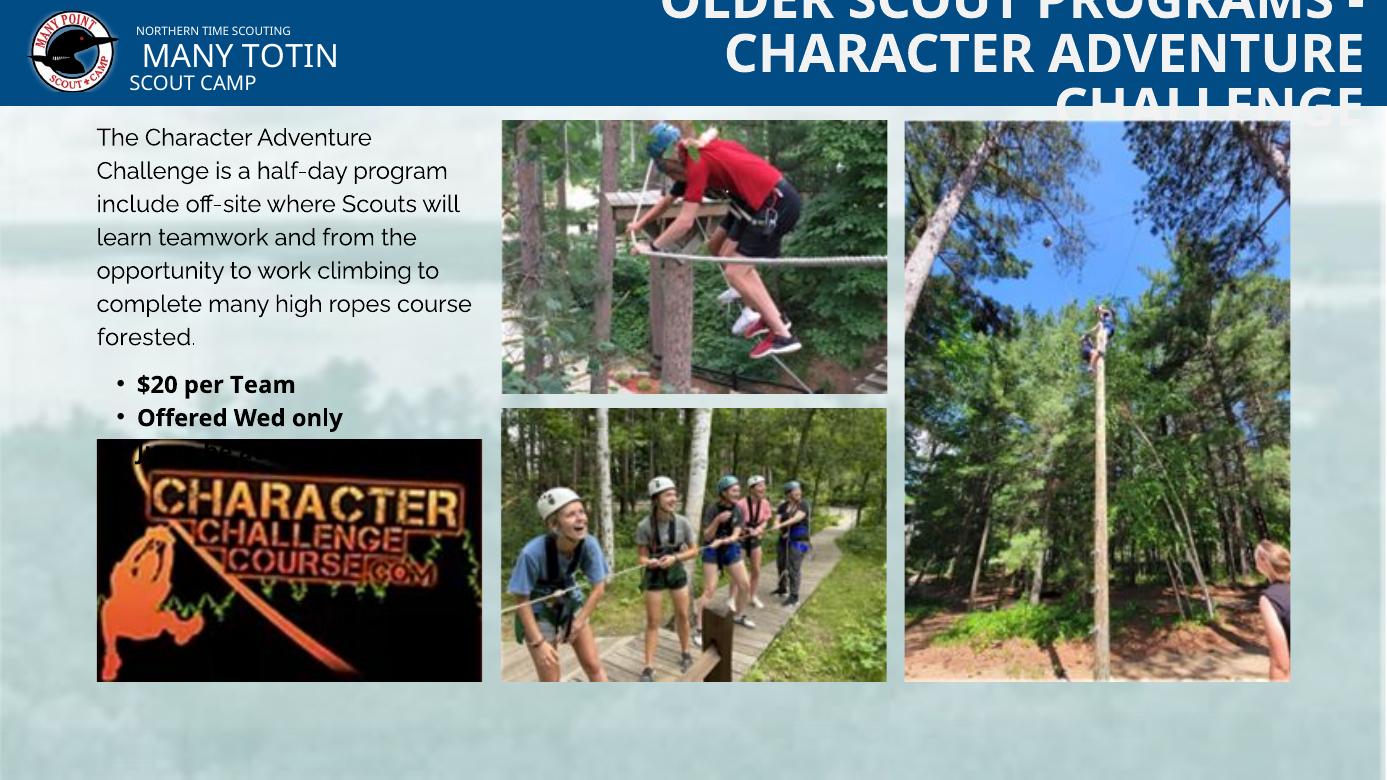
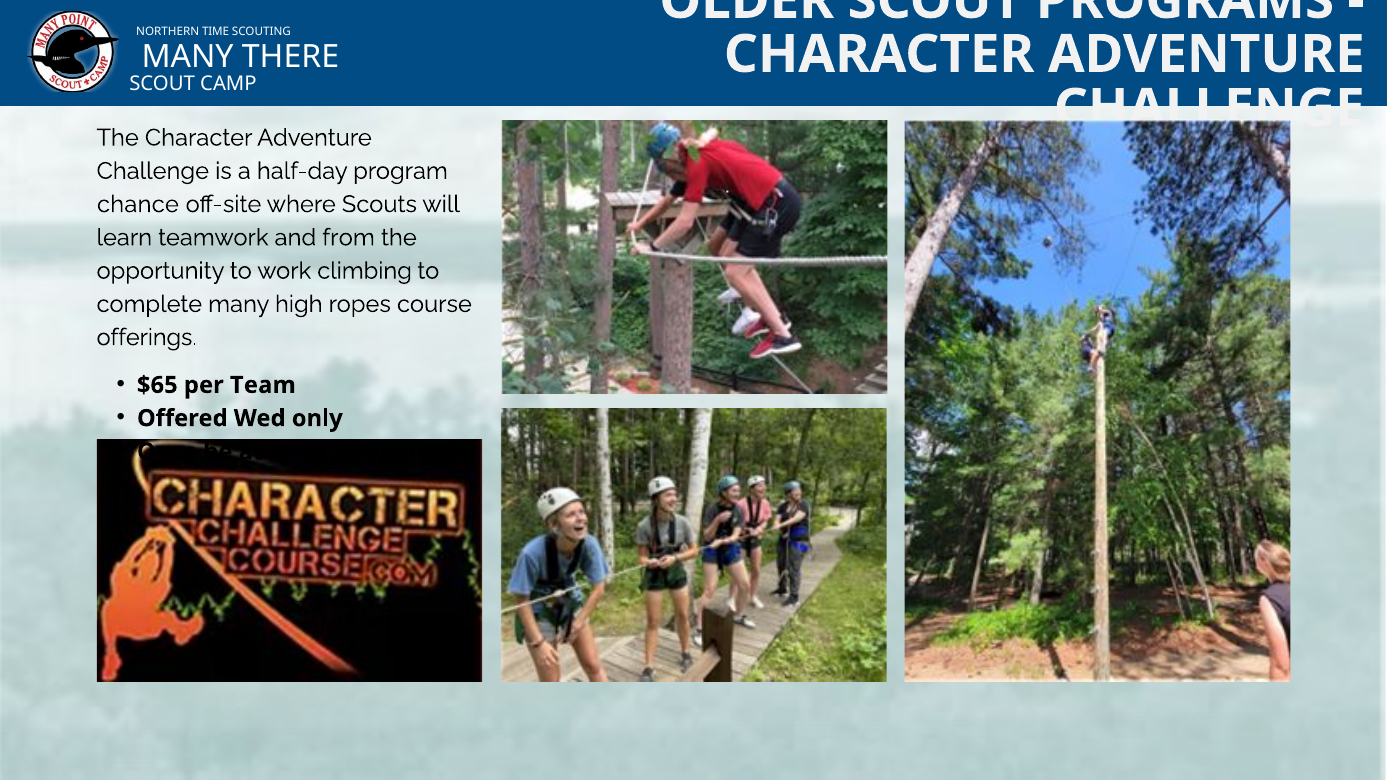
TOTIN: TOTIN -> THERE
include: include -> chance
forested: forested -> offerings
$20: $20 -> $65
Jump: Jump -> Once
